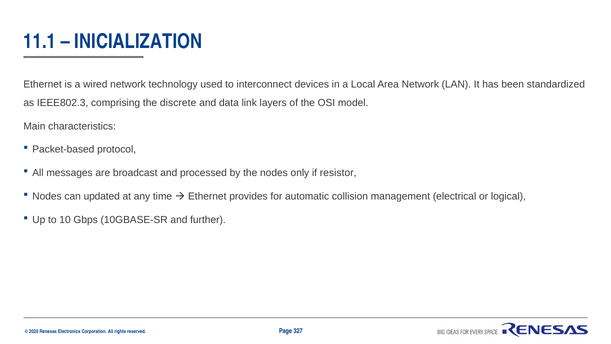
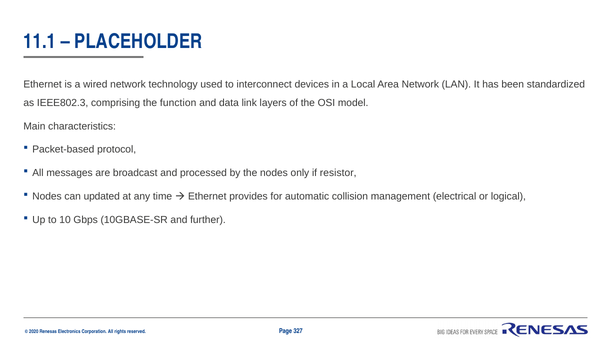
INICIALIZATION: INICIALIZATION -> PLACEHOLDER
discrete: discrete -> function
